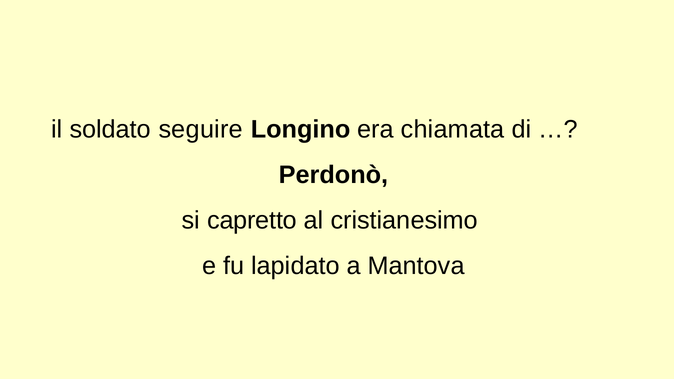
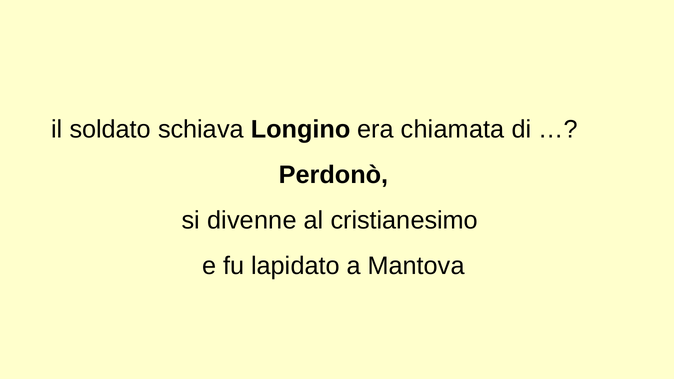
seguire: seguire -> schiava
capretto: capretto -> divenne
